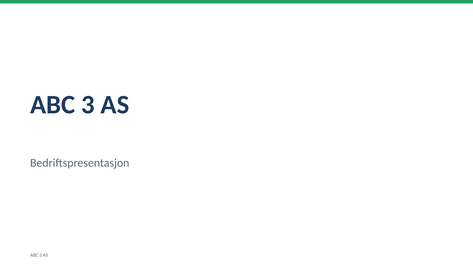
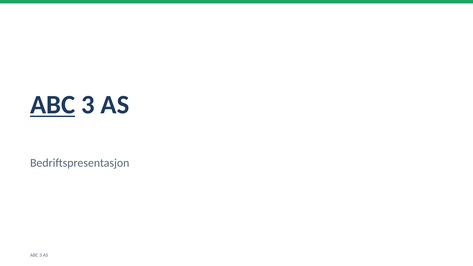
ABC at (53, 105) underline: none -> present
